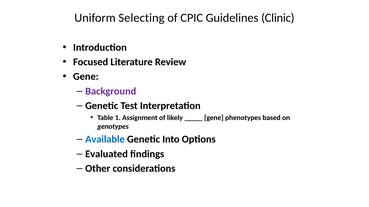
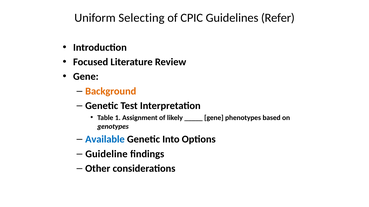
Clinic: Clinic -> Refer
Background colour: purple -> orange
Evaluated: Evaluated -> Guideline
